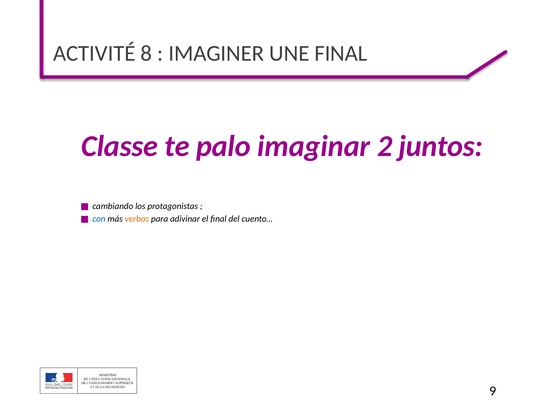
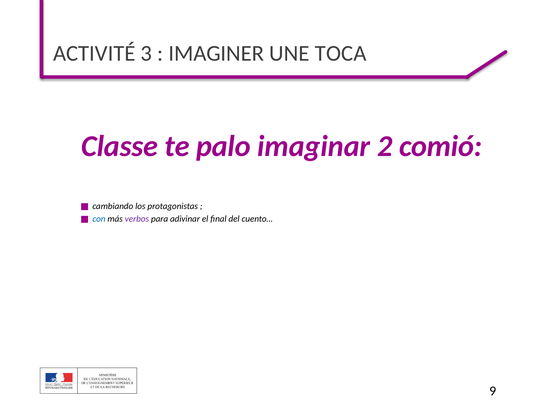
8: 8 -> 3
UNE FINAL: FINAL -> TOCA
juntos: juntos -> comió
verbos colour: orange -> purple
